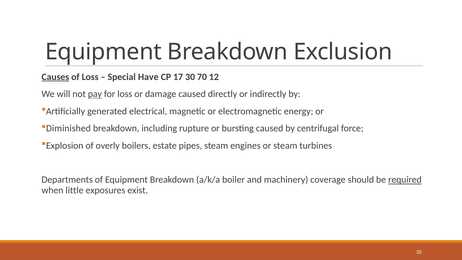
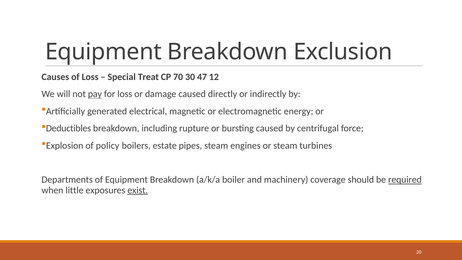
Causes underline: present -> none
Have: Have -> Treat
17: 17 -> 70
70: 70 -> 47
Diminished: Diminished -> Deductibles
overly: overly -> policy
exist underline: none -> present
